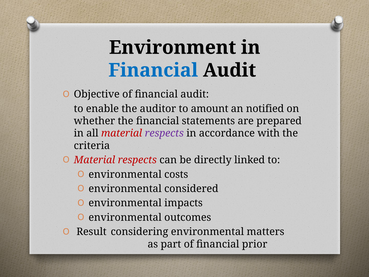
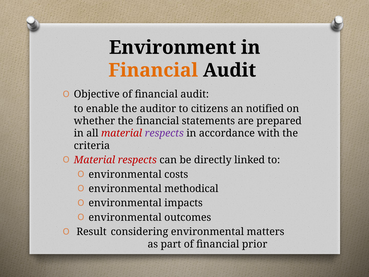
Financial at (153, 70) colour: blue -> orange
amount: amount -> citizens
considered: considered -> methodical
